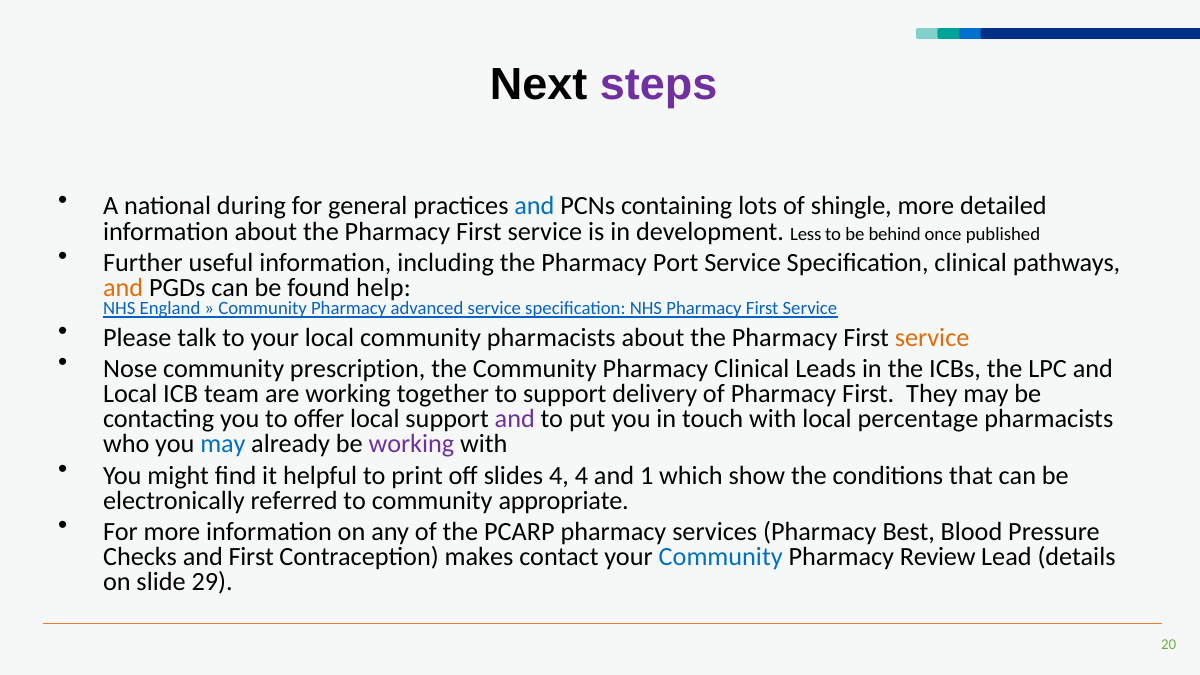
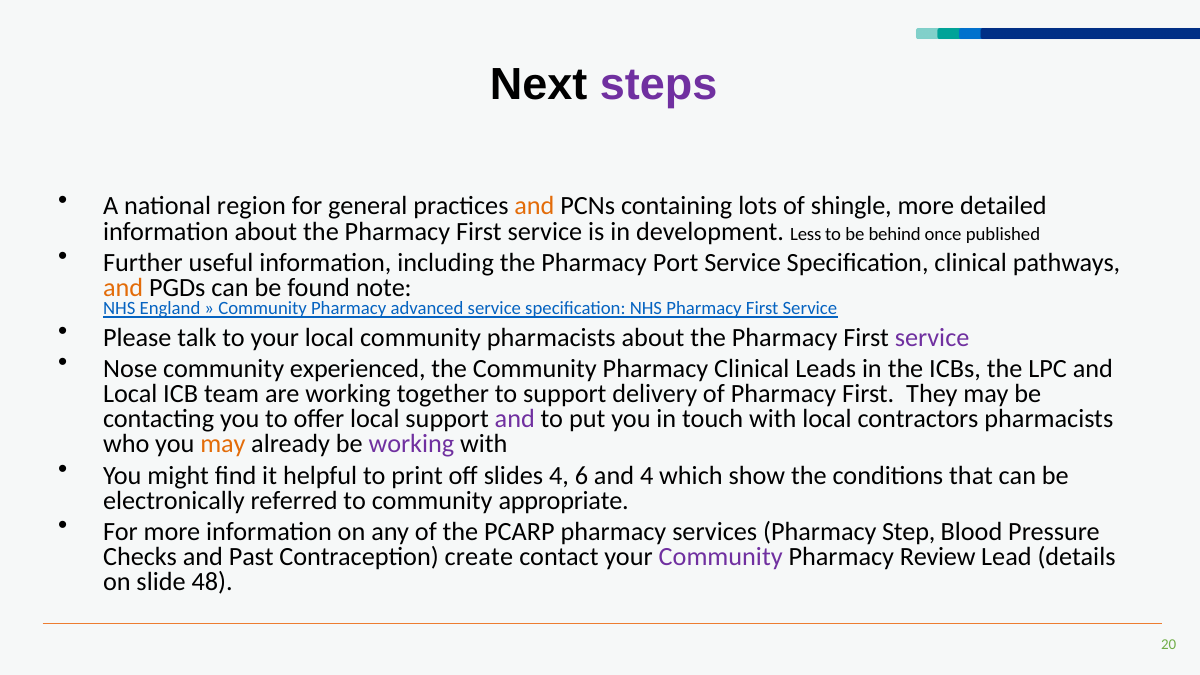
during: during -> region
and at (534, 206) colour: blue -> orange
help: help -> note
service at (932, 337) colour: orange -> purple
prescription: prescription -> experienced
percentage: percentage -> contractors
may at (223, 444) colour: blue -> orange
4 4: 4 -> 6
and 1: 1 -> 4
Best: Best -> Step
and First: First -> Past
makes: makes -> create
Community at (721, 557) colour: blue -> purple
29: 29 -> 48
